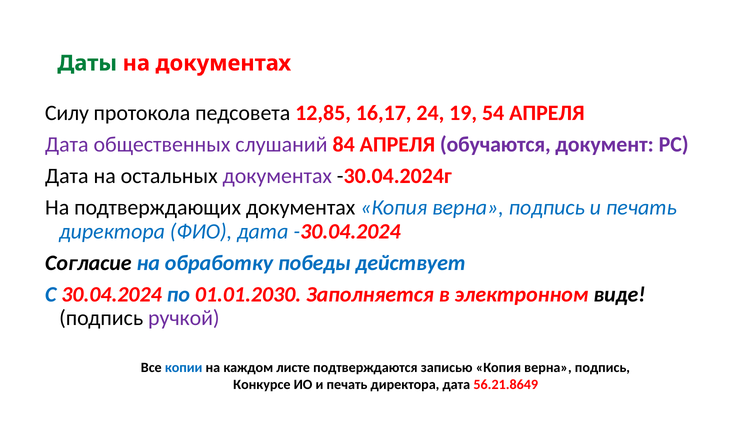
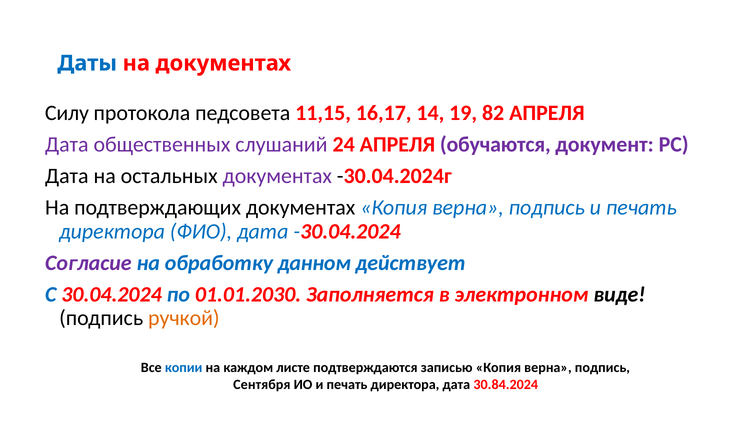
Даты colour: green -> blue
12,85: 12,85 -> 11,15
24: 24 -> 14
54: 54 -> 82
84: 84 -> 24
Согласие colour: black -> purple
победы: победы -> данном
ручкой colour: purple -> orange
Конкурсе: Конкурсе -> Сентября
56.21.8649: 56.21.8649 -> 30.84.2024
